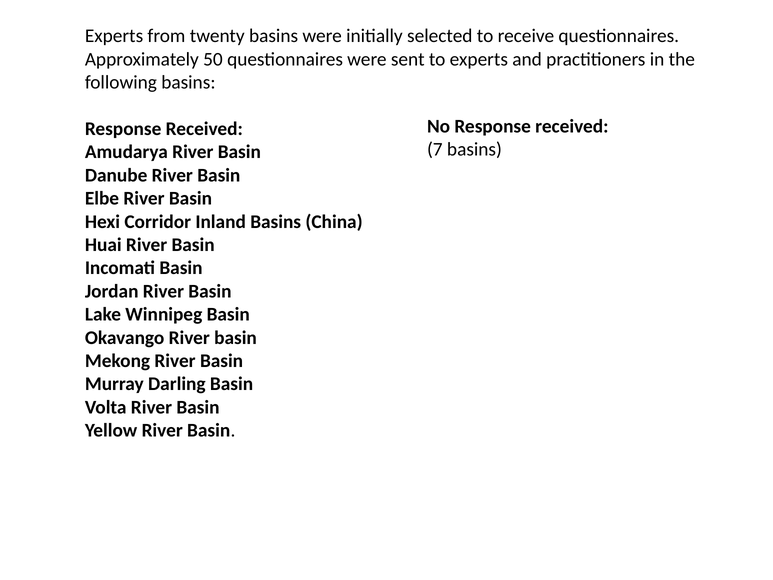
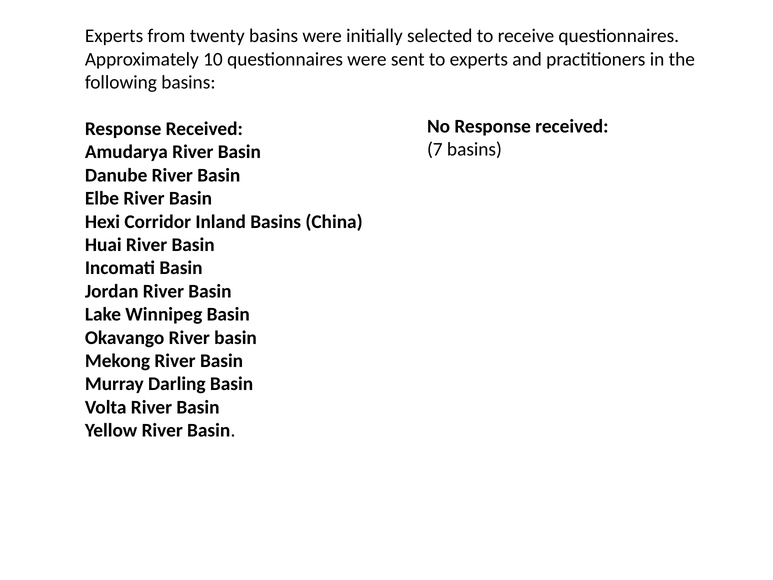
50: 50 -> 10
